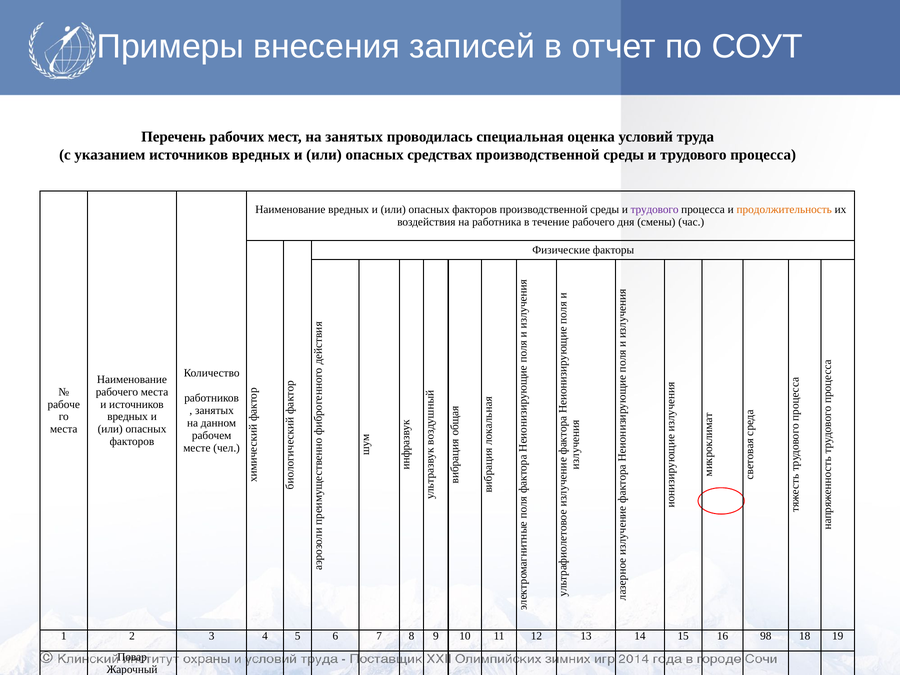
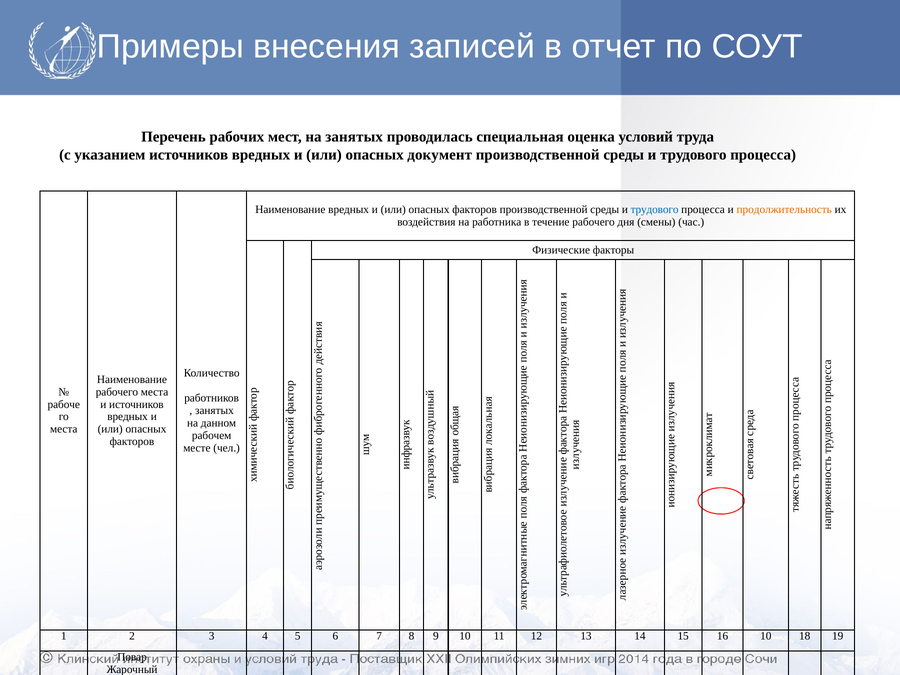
средствах: средствах -> документ
трудового at (655, 210) colour: purple -> blue
16 98: 98 -> 10
